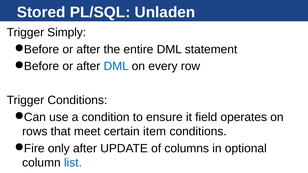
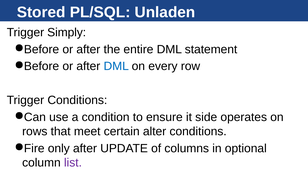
field: field -> side
item: item -> alter
list colour: blue -> purple
